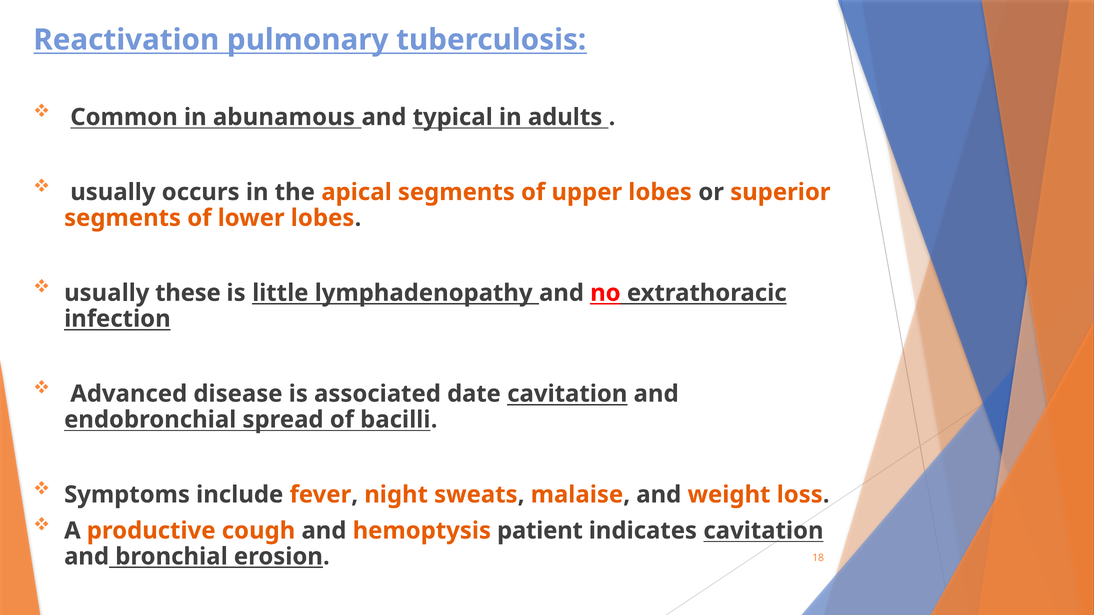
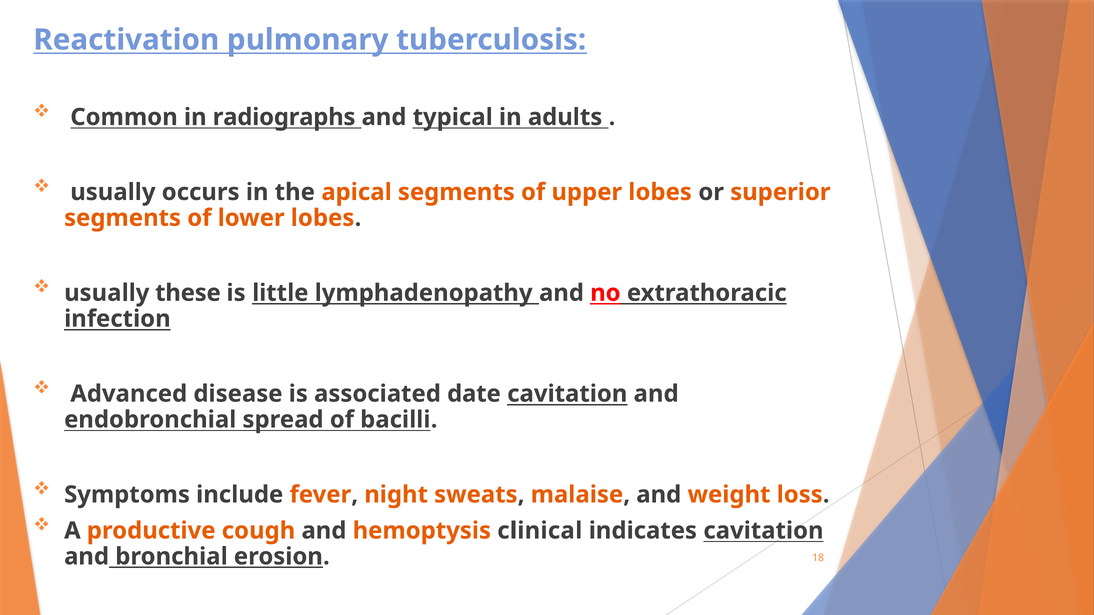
abunamous: abunamous -> radiographs
patient: patient -> clinical
